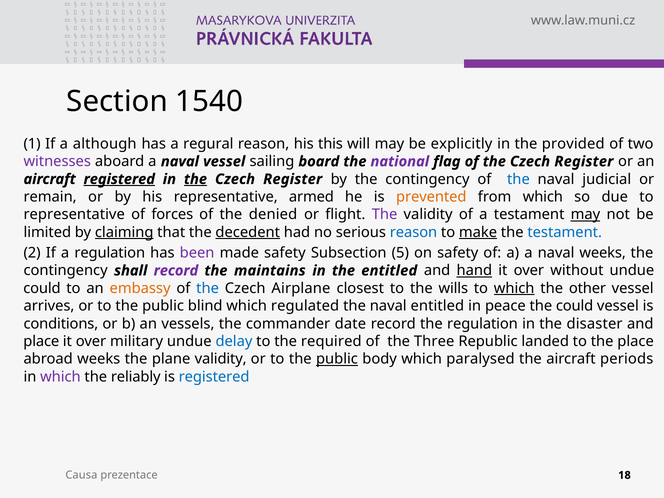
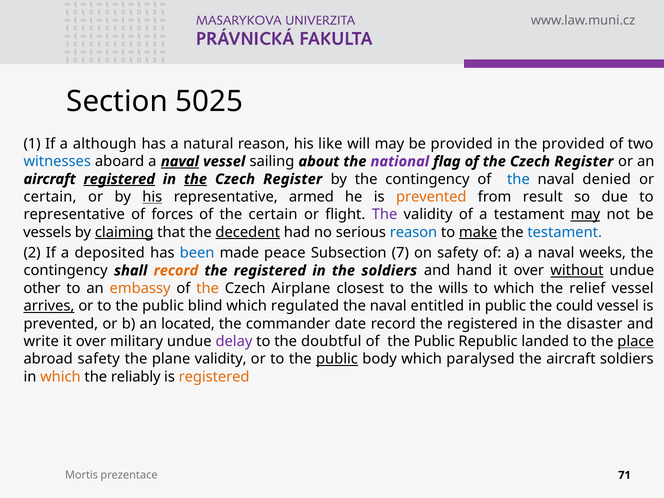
1540: 1540 -> 5025
regural: regural -> natural
this: this -> like
be explicitly: explicitly -> provided
witnesses colour: purple -> blue
naval at (180, 161) underline: none -> present
board: board -> about
judicial: judicial -> denied
remain at (50, 197): remain -> certain
his at (152, 197) underline: none -> present
from which: which -> result
the denied: denied -> certain
limited: limited -> vessels
a regulation: regulation -> deposited
been colour: purple -> blue
made safety: safety -> peace
5: 5 -> 7
record at (176, 271) colour: purple -> orange
maintains at (270, 271): maintains -> registered
the entitled: entitled -> soldiers
hand underline: present -> none
without underline: none -> present
could at (42, 288): could -> other
the at (208, 288) colour: blue -> orange
which at (514, 288) underline: present -> none
other: other -> relief
arrives underline: none -> present
in peace: peace -> public
conditions at (61, 324): conditions -> prevented
vessels: vessels -> located
regulation at (482, 324): regulation -> registered
place at (41, 341): place -> write
delay colour: blue -> purple
required: required -> doubtful
of the Three: Three -> Public
place at (636, 341) underline: none -> present
abroad weeks: weeks -> safety
aircraft periods: periods -> soldiers
which at (60, 377) colour: purple -> orange
registered at (214, 377) colour: blue -> orange
Causa: Causa -> Mortis
18: 18 -> 71
